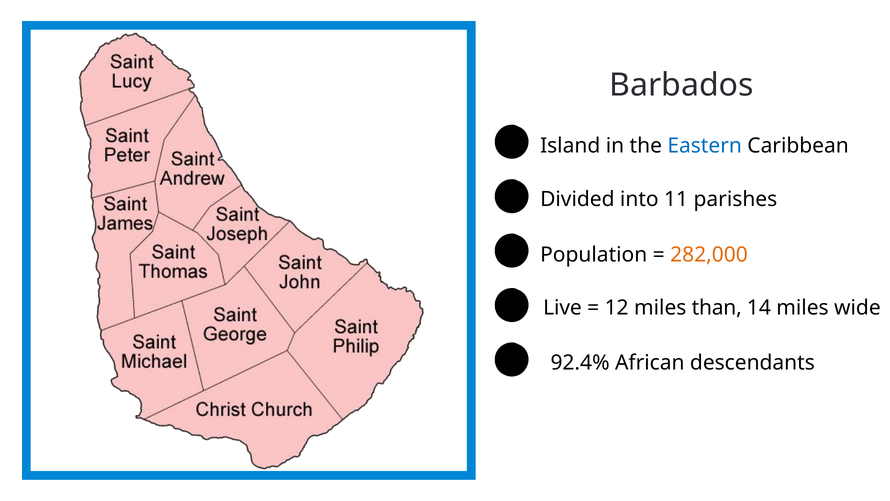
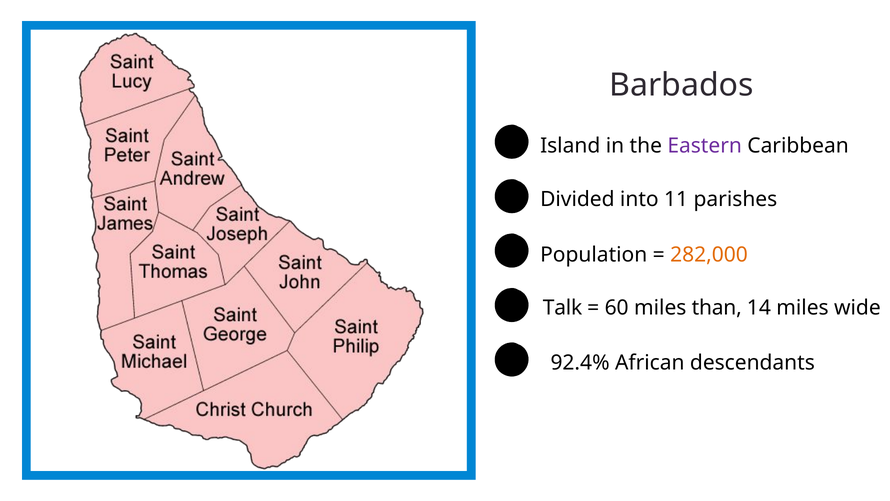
Eastern colour: blue -> purple
Live: Live -> Talk
12: 12 -> 60
